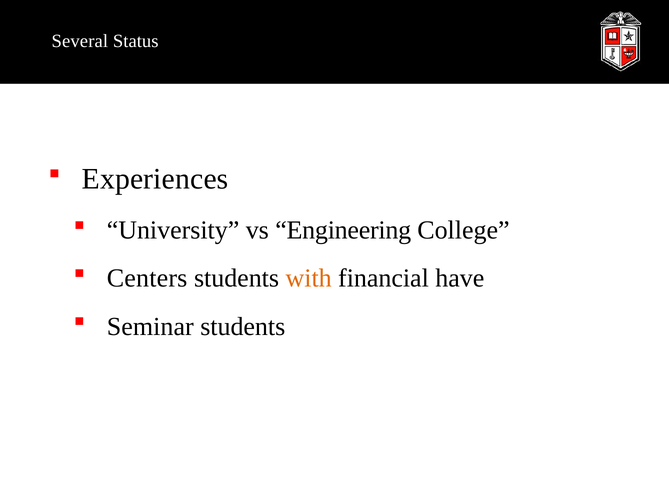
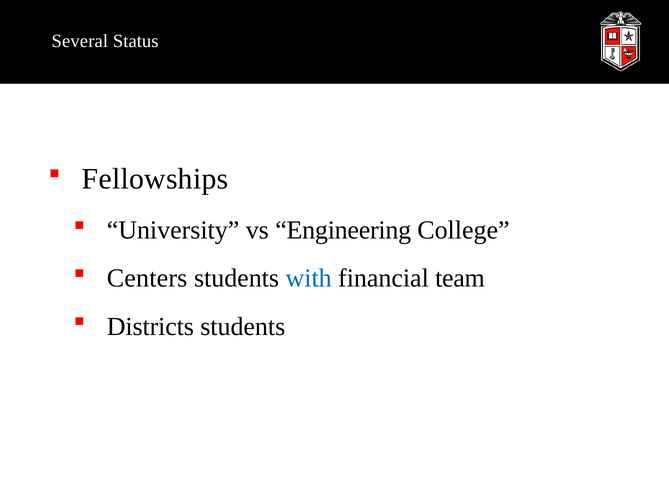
Experiences: Experiences -> Fellowships
with colour: orange -> blue
have: have -> team
Seminar: Seminar -> Districts
